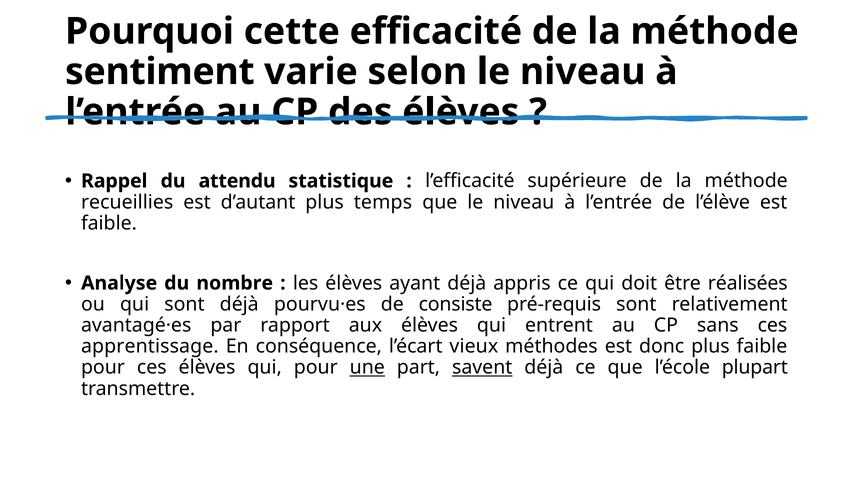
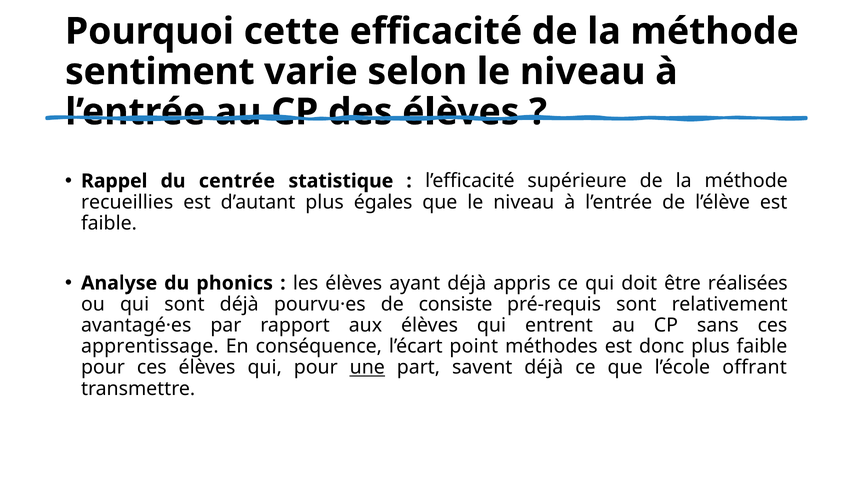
attendu: attendu -> centrée
temps: temps -> égales
nombre: nombre -> phonics
vieux: vieux -> point
savent underline: present -> none
plupart: plupart -> offrant
